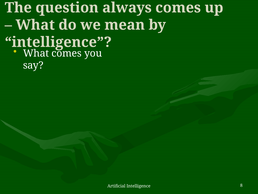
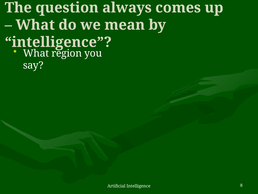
What comes: comes -> region
